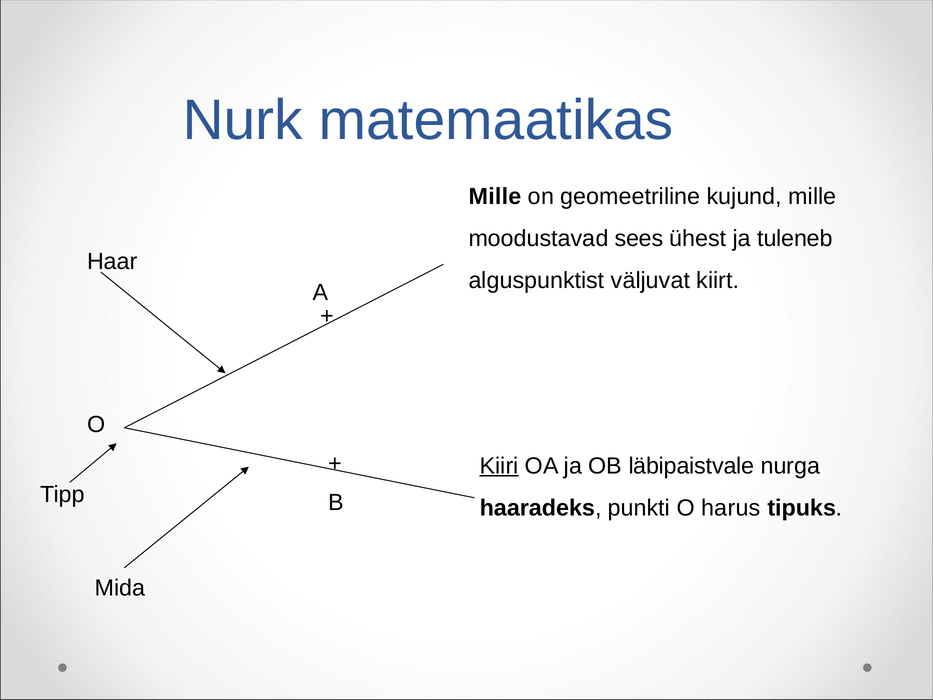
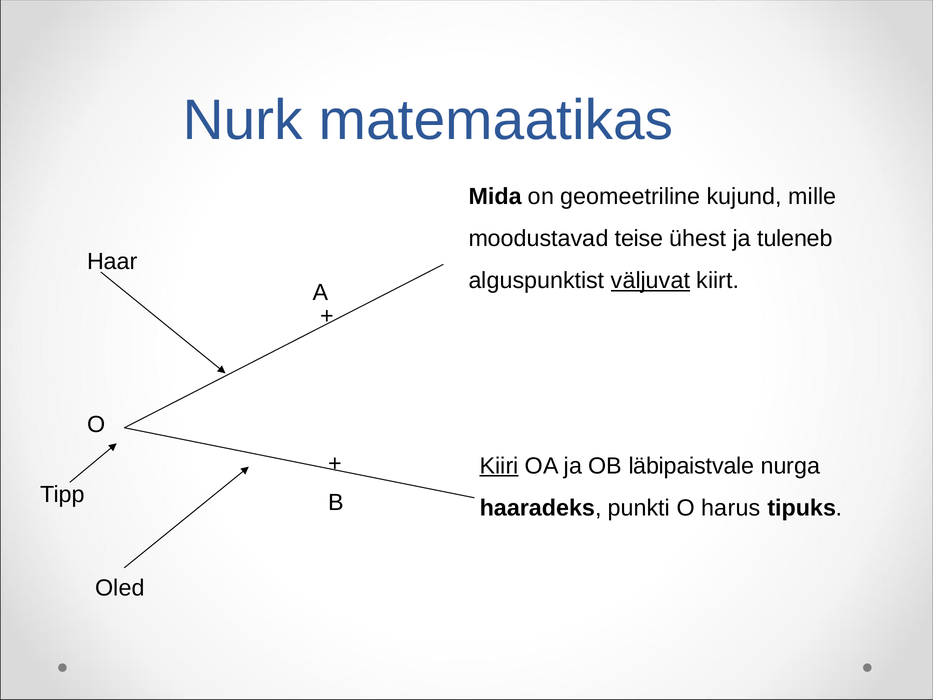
Mille at (495, 197): Mille -> Mida
sees: sees -> teise
väljuvat underline: none -> present
Mida: Mida -> Oled
